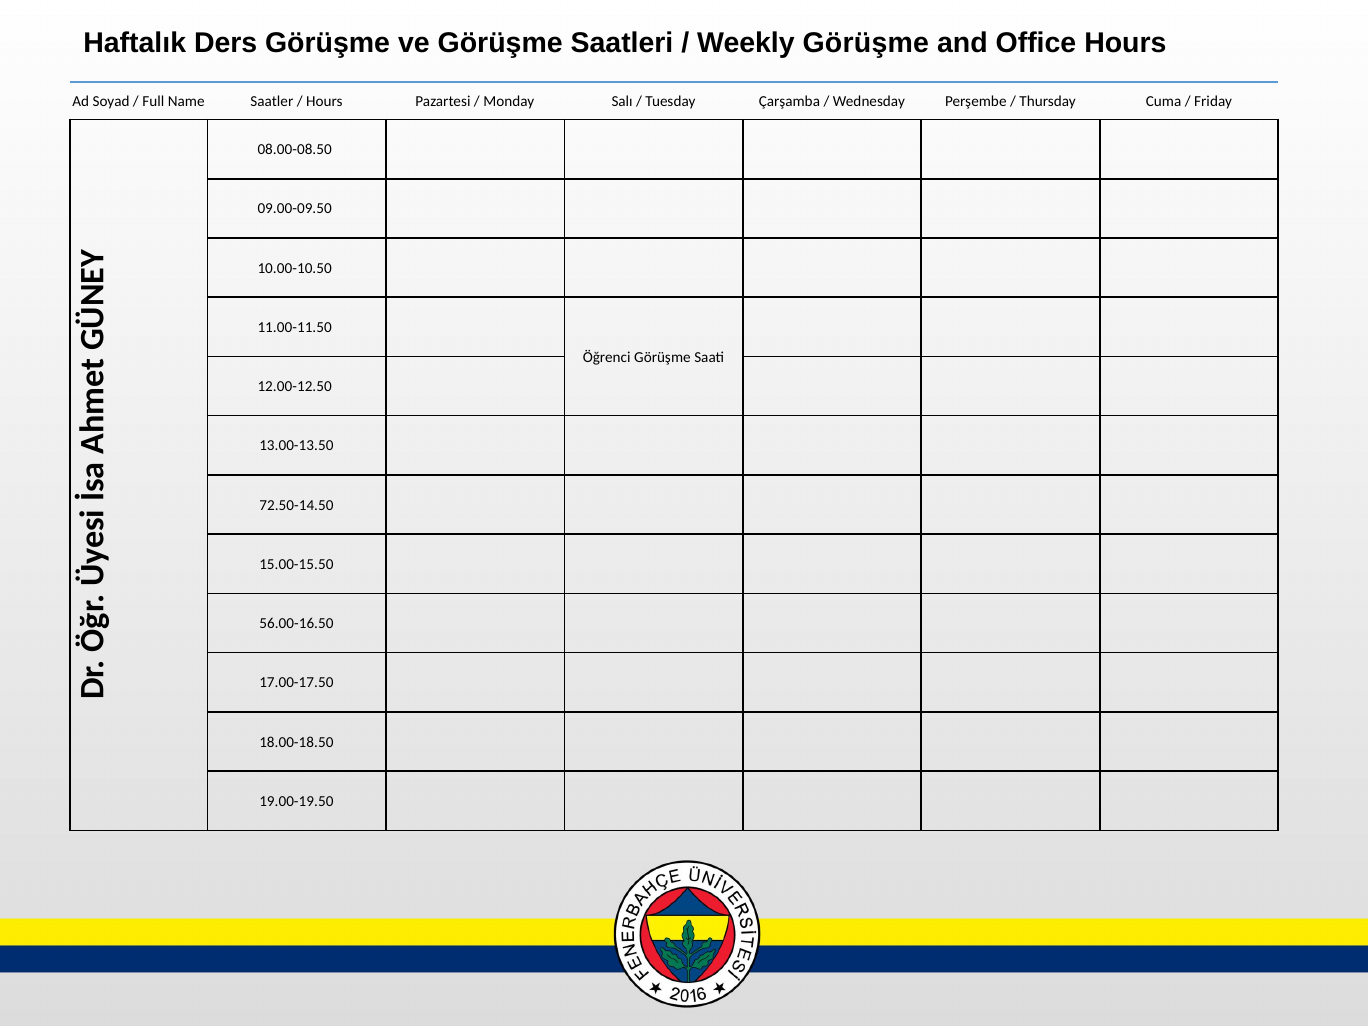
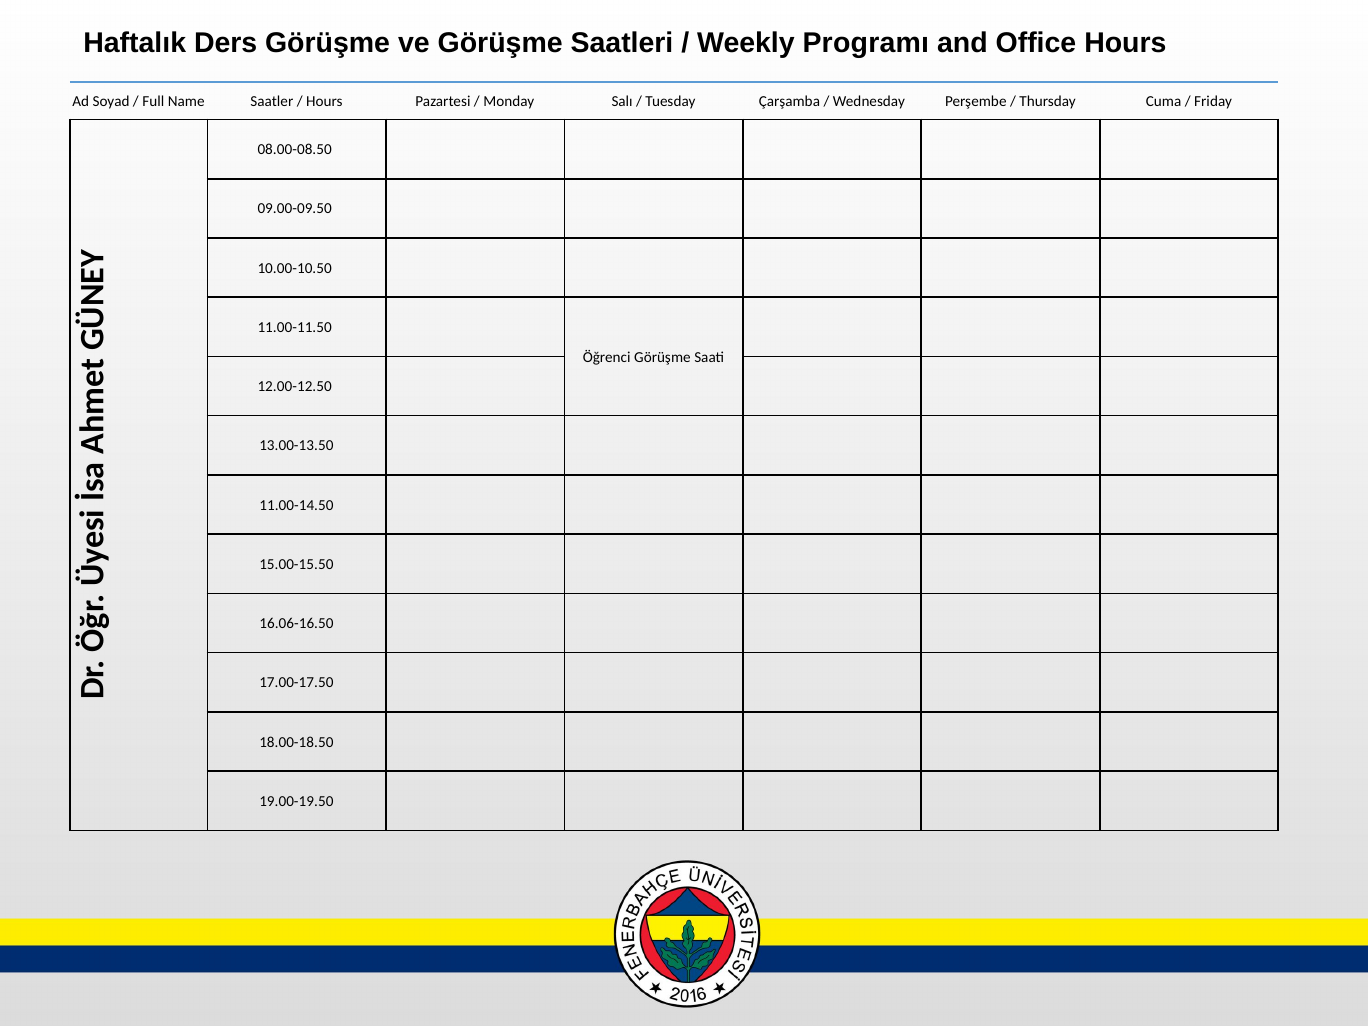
Weekly Görüşme: Görüşme -> Programı
72.50-14.50: 72.50-14.50 -> 11.00-14.50
56.00-16.50: 56.00-16.50 -> 16.06-16.50
